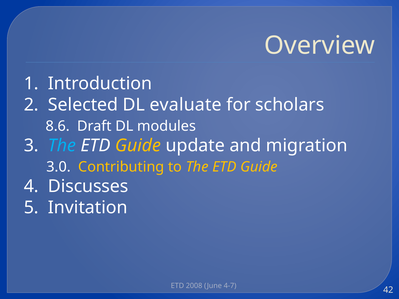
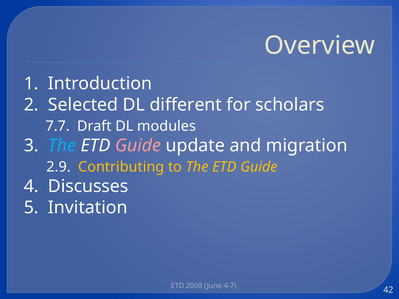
evaluate: evaluate -> different
8.6: 8.6 -> 7.7
Guide at (138, 146) colour: yellow -> pink
3.0: 3.0 -> 2.9
